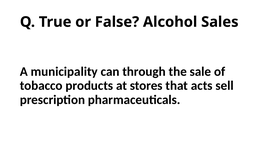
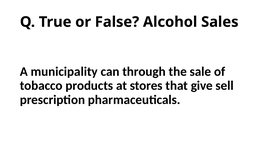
acts: acts -> give
